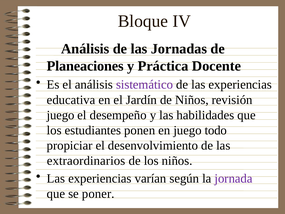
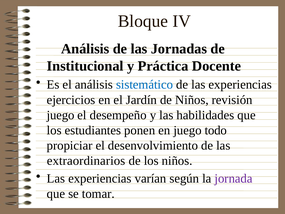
Planeaciones: Planeaciones -> Institucional
sistemático colour: purple -> blue
educativa: educativa -> ejercicios
poner: poner -> tomar
